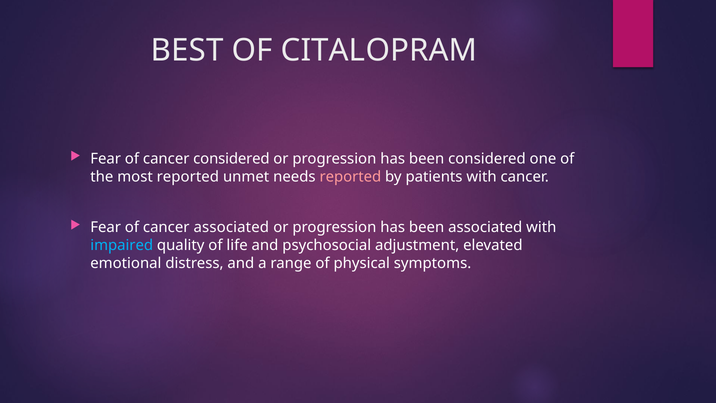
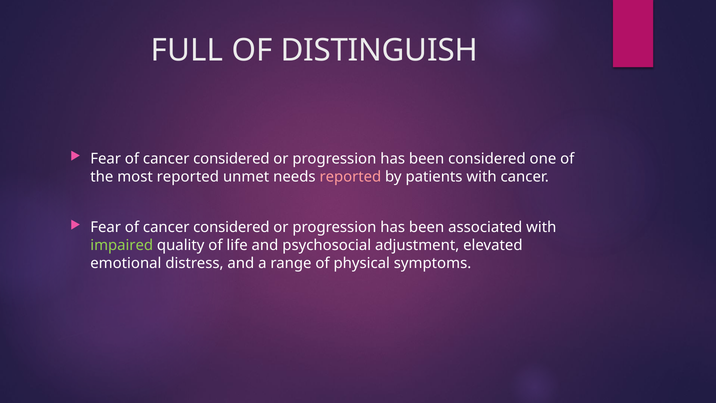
BEST: BEST -> FULL
CITALOPRAM: CITALOPRAM -> DISTINGUISH
associated at (231, 227): associated -> considered
impaired colour: light blue -> light green
